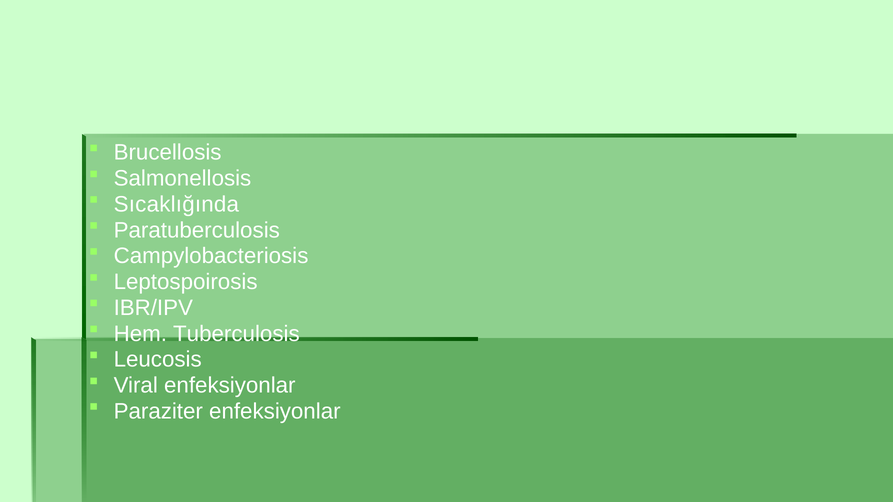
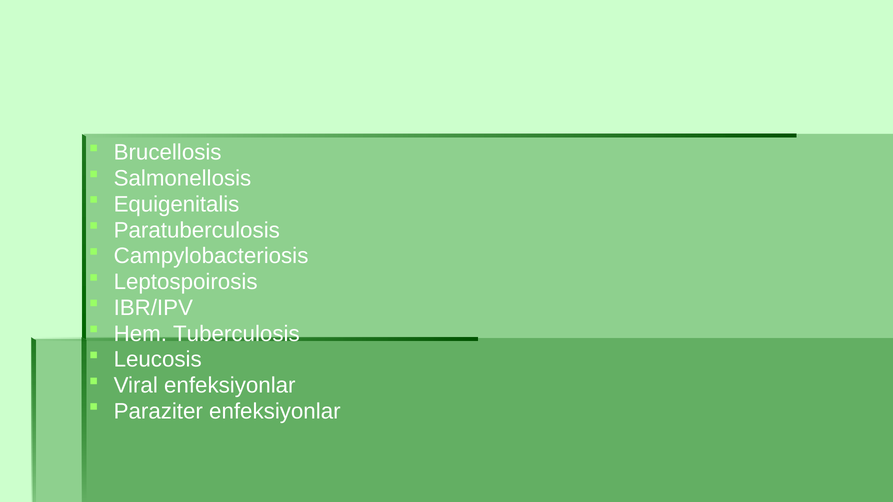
Sıcaklığında: Sıcaklığında -> Equigenitalis
